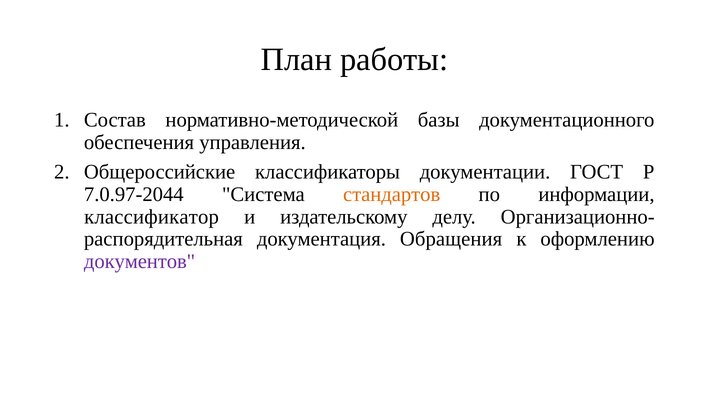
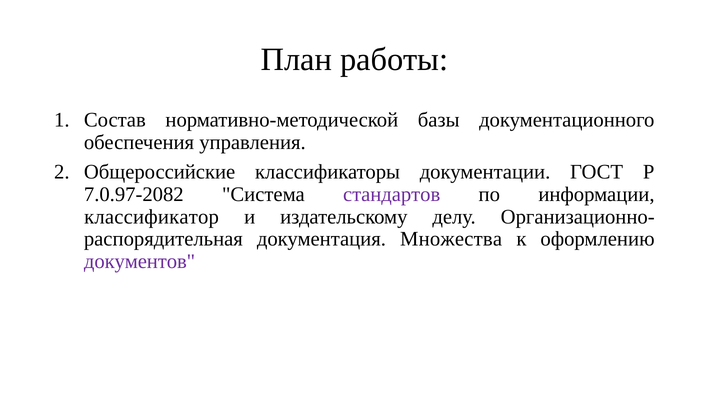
7.0.97-2044: 7.0.97-2044 -> 7.0.97-2082
стандартов colour: orange -> purple
Обращения: Обращения -> Множества
